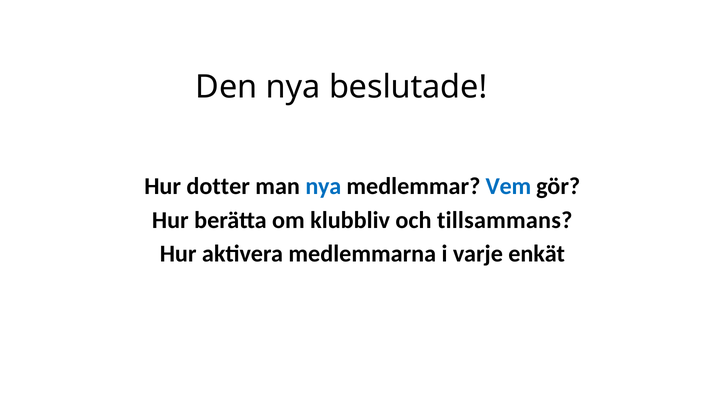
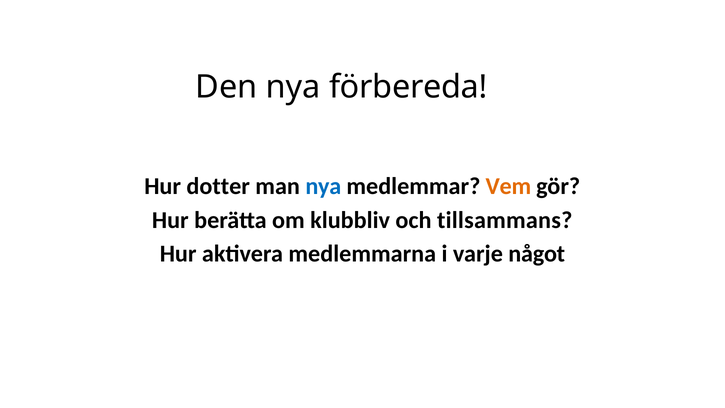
beslutade: beslutade -> förbereda
Vem colour: blue -> orange
enkät: enkät -> något
